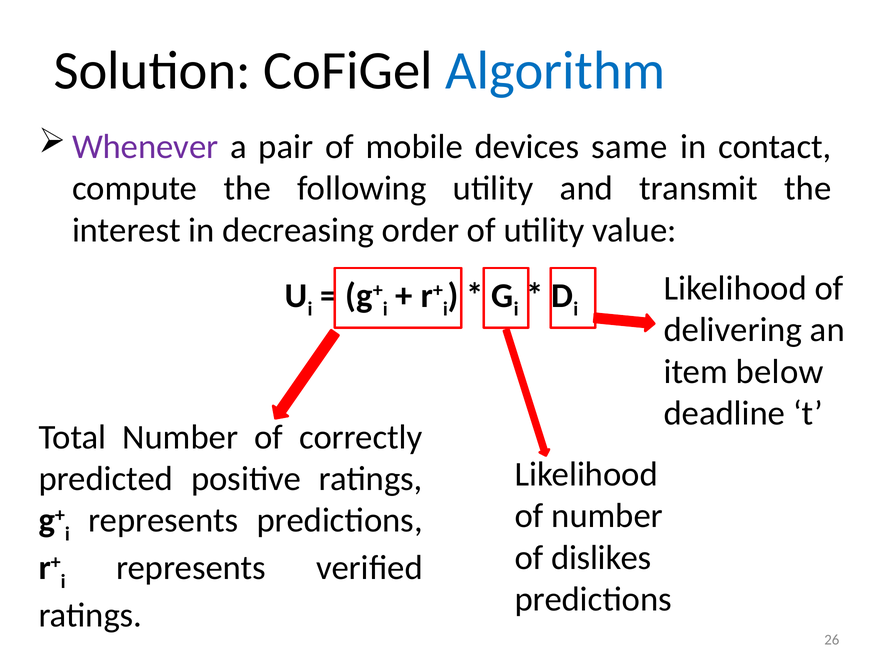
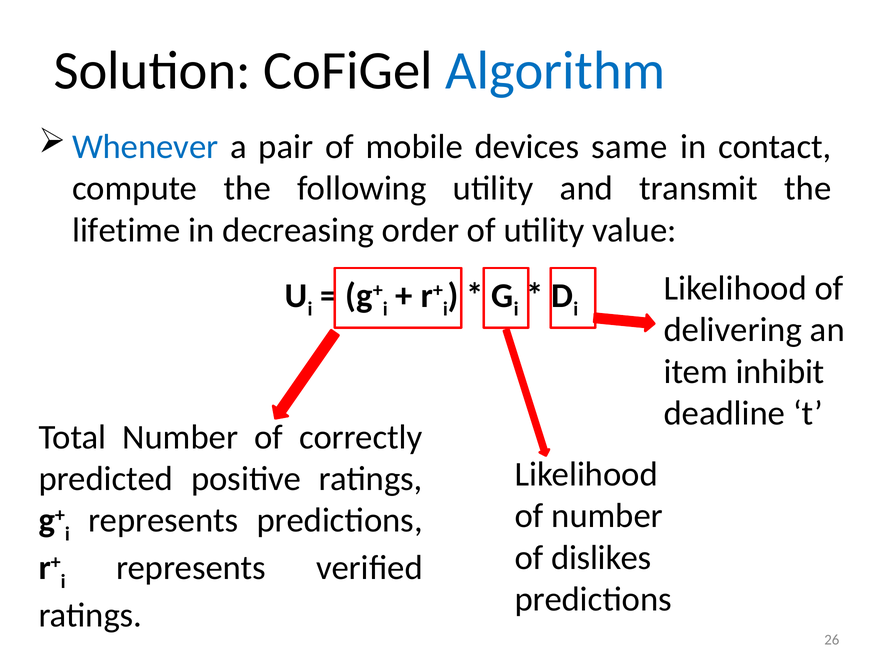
Whenever colour: purple -> blue
interest: interest -> lifetime
below: below -> inhibit
